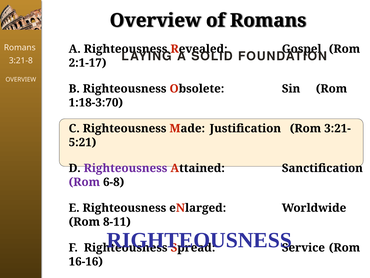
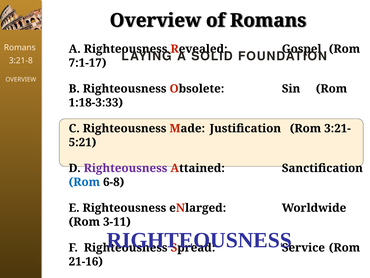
2:1-17: 2:1-17 -> 7:1-17
1:18-3:70: 1:18-3:70 -> 1:18-3:33
Rom at (84, 182) colour: purple -> blue
8-11: 8-11 -> 3-11
16-16: 16-16 -> 21-16
